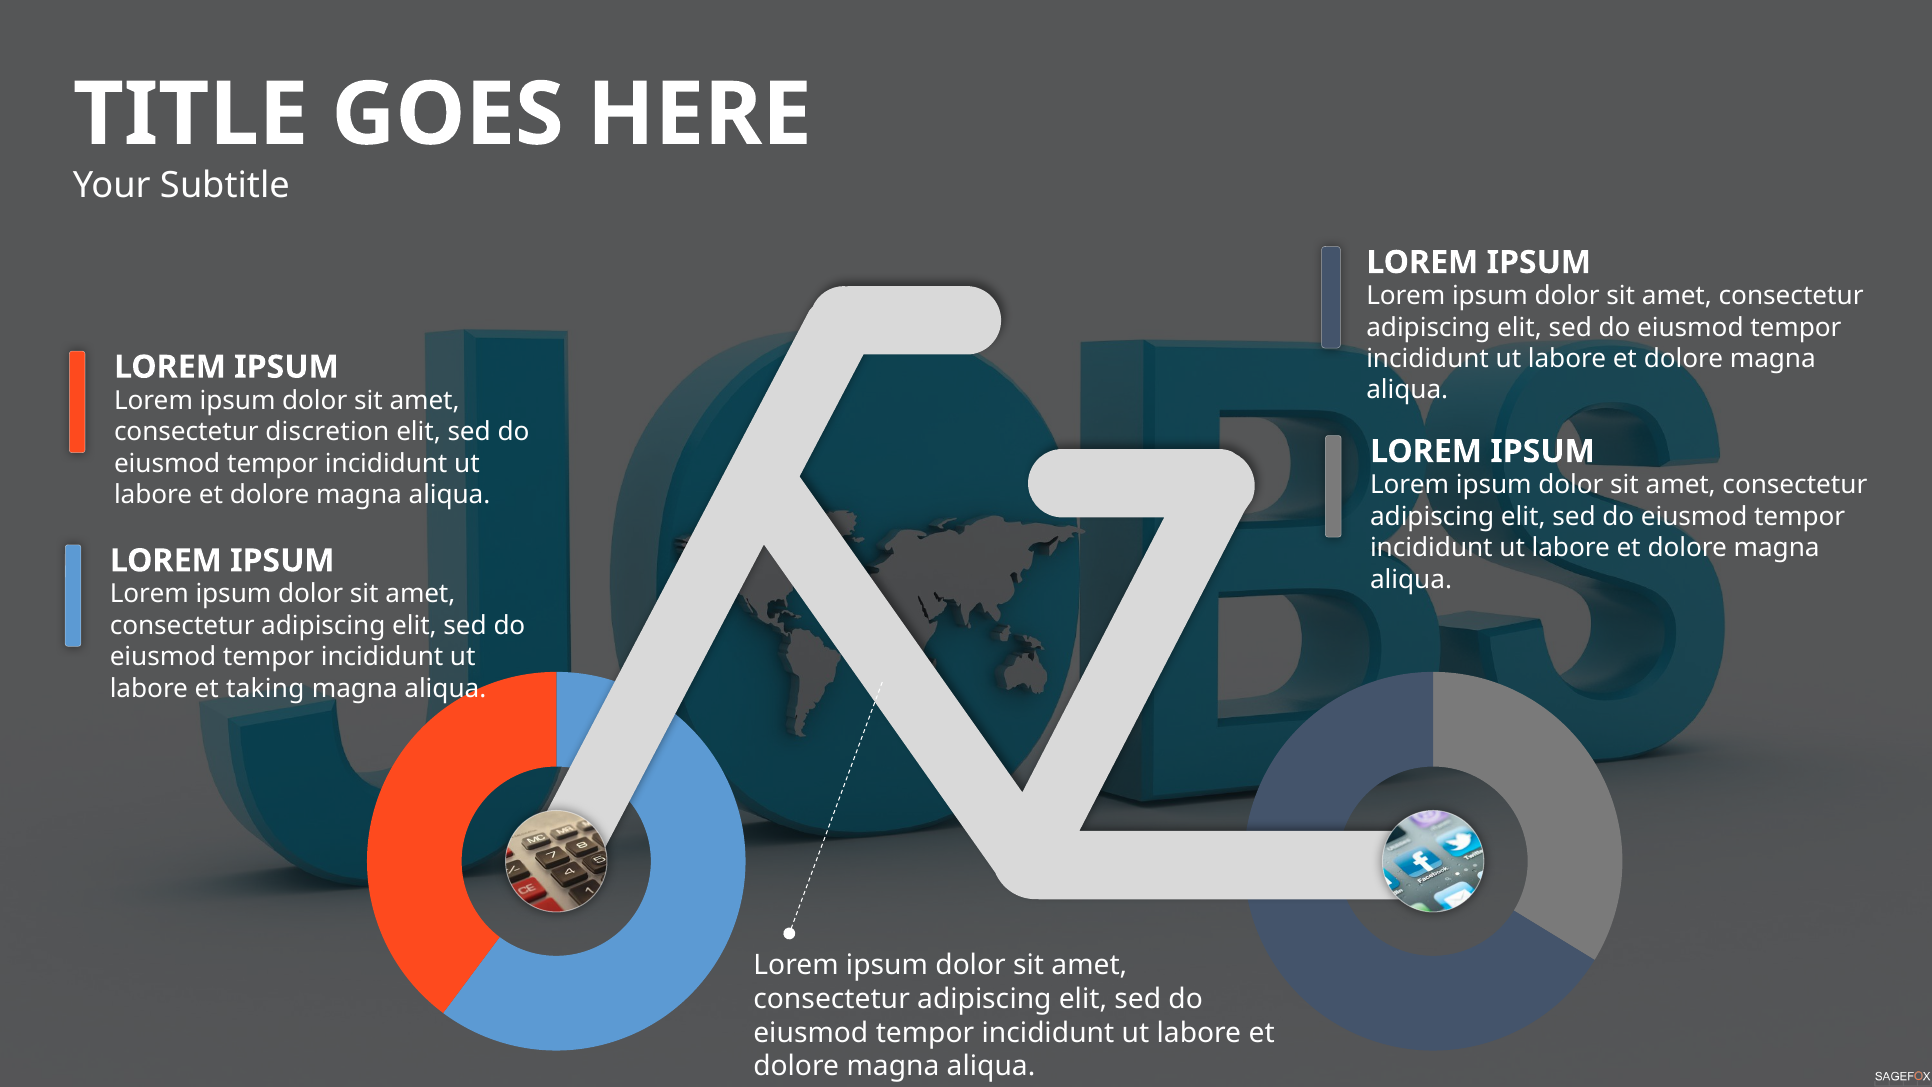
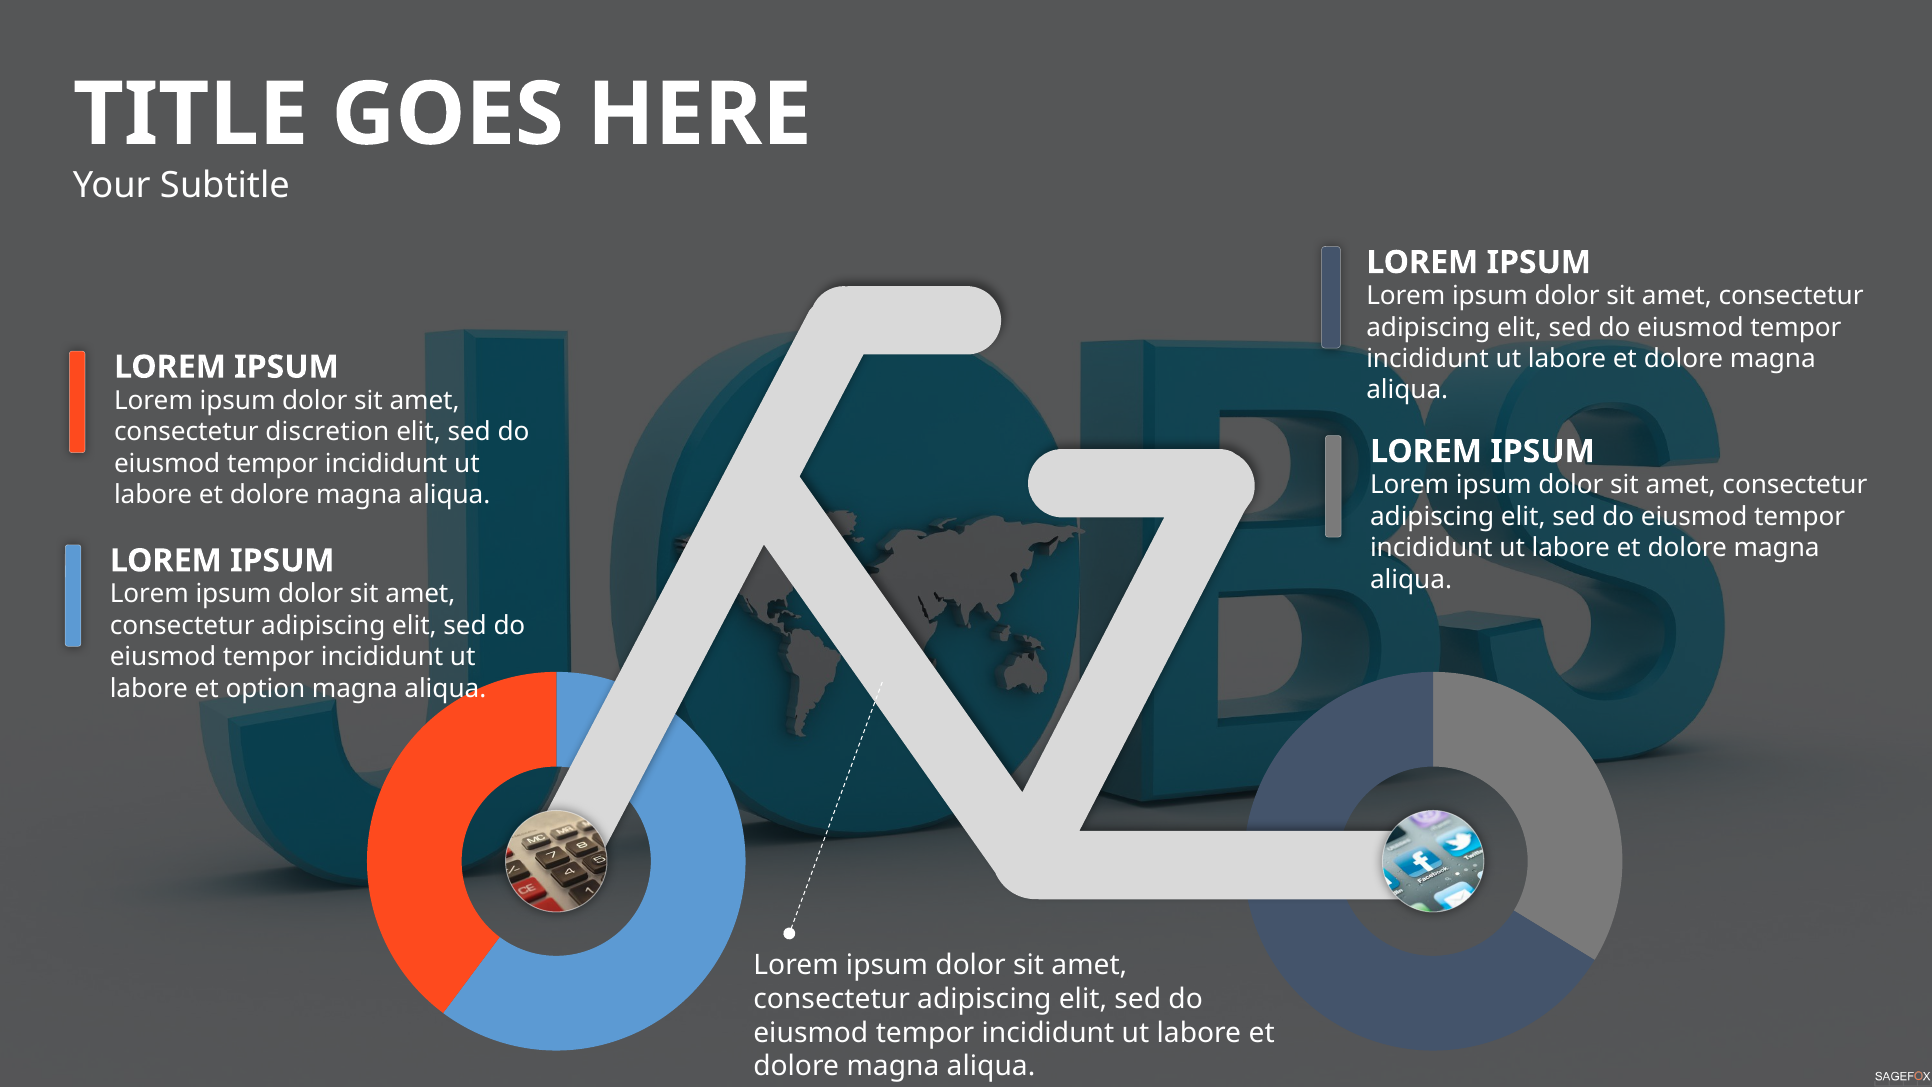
taking: taking -> option
